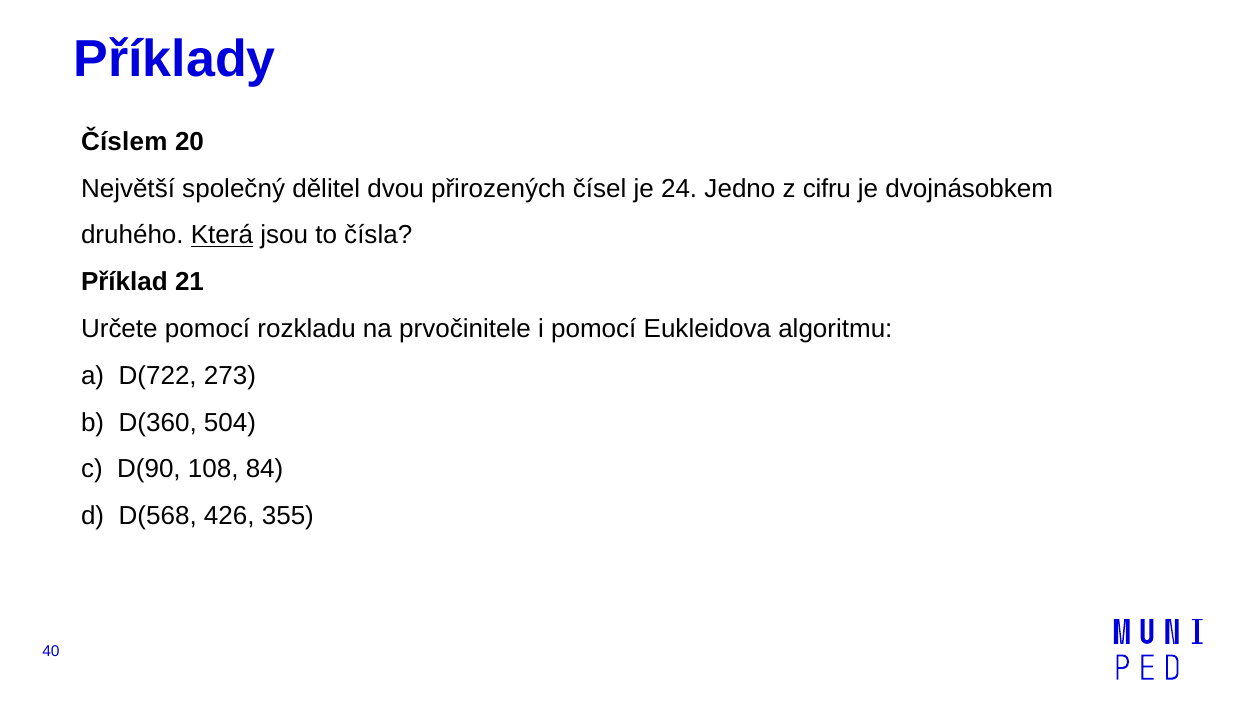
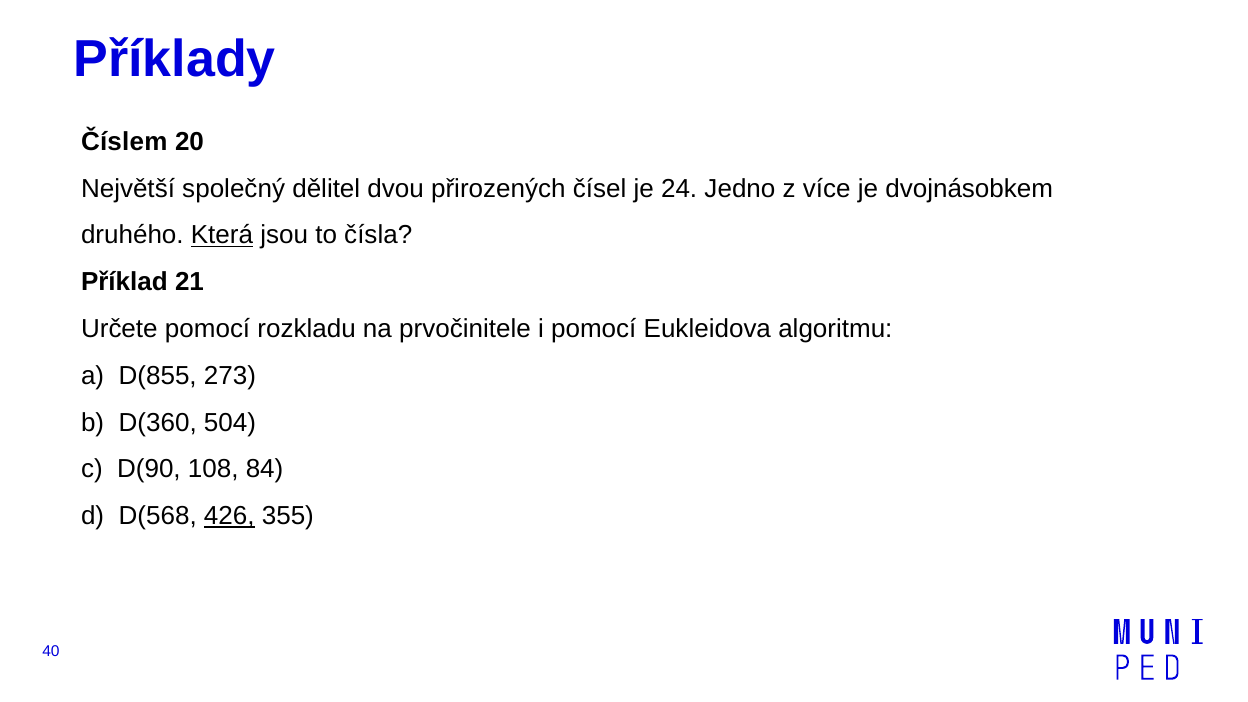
cifru: cifru -> více
D(722: D(722 -> D(855
426 underline: none -> present
